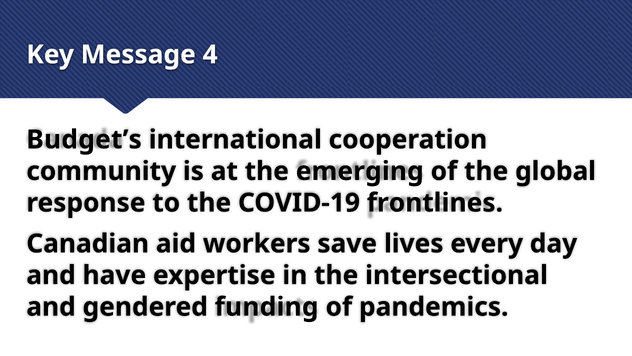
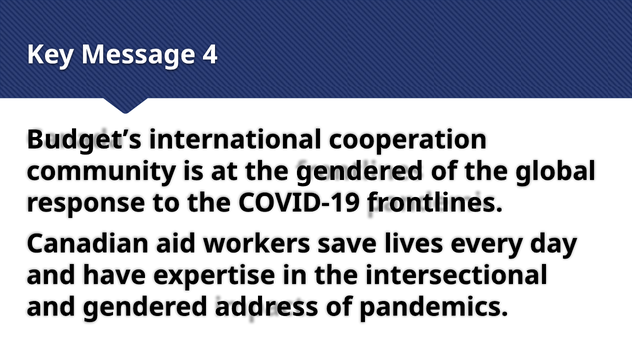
the emerging: emerging -> gendered
funding: funding -> address
